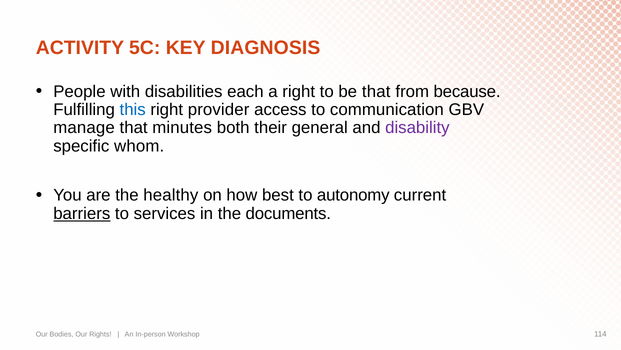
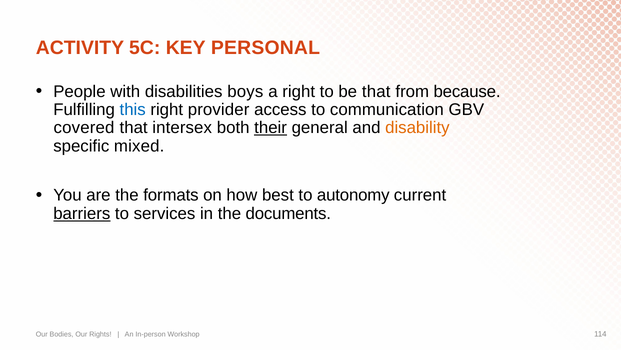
DIAGNOSIS: DIAGNOSIS -> PERSONAL
each: each -> boys
manage: manage -> covered
minutes: minutes -> intersex
their underline: none -> present
disability colour: purple -> orange
whom: whom -> mixed
healthy: healthy -> formats
